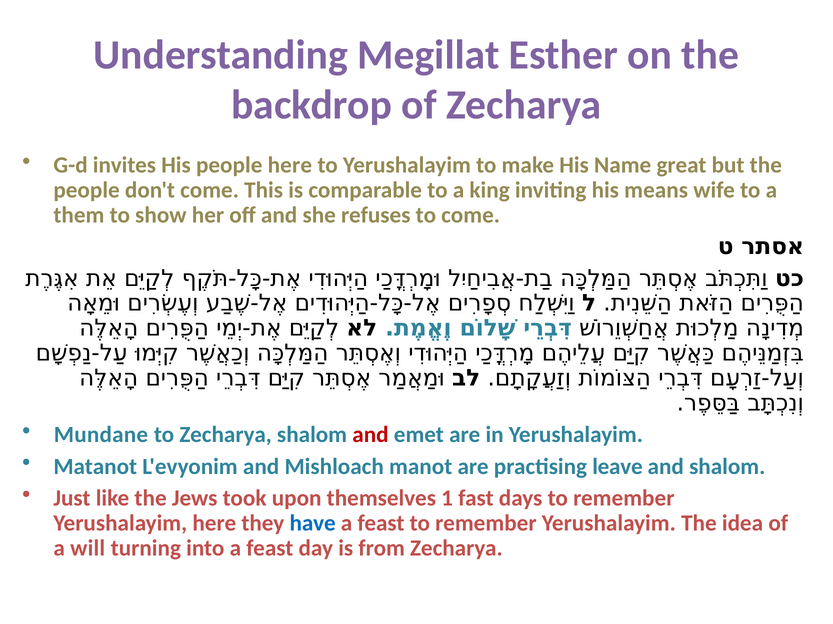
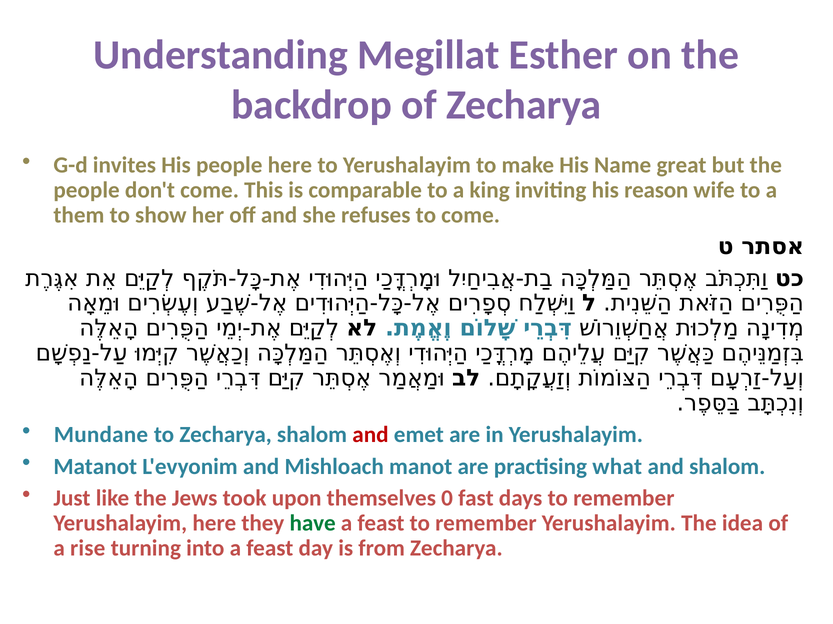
means: means -> reason
leave: leave -> what
1: 1 -> 0
have colour: blue -> green
will: will -> rise
